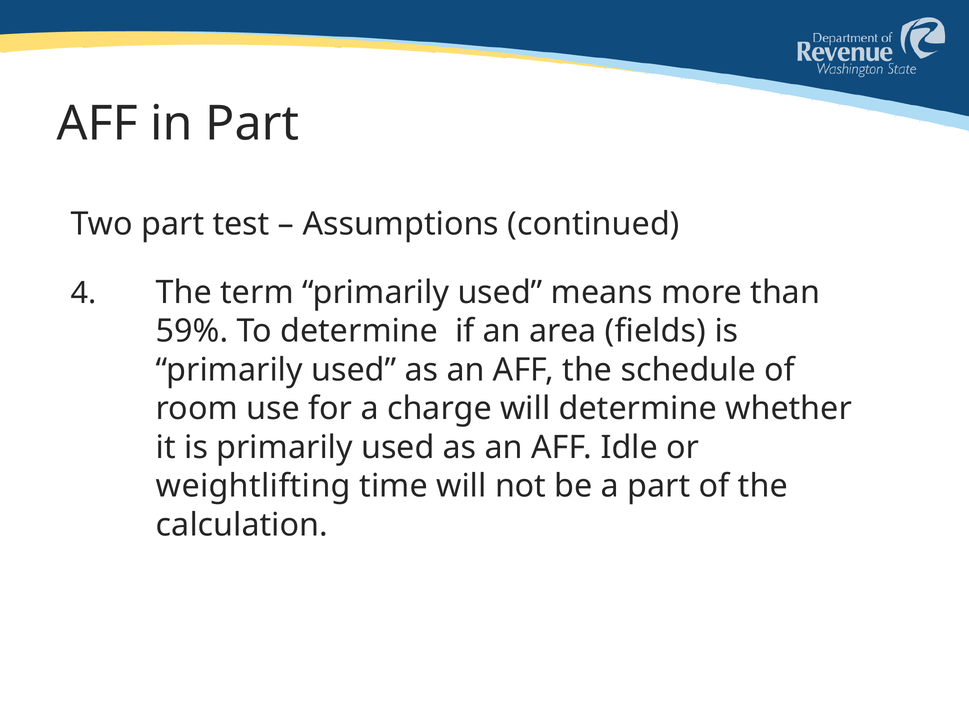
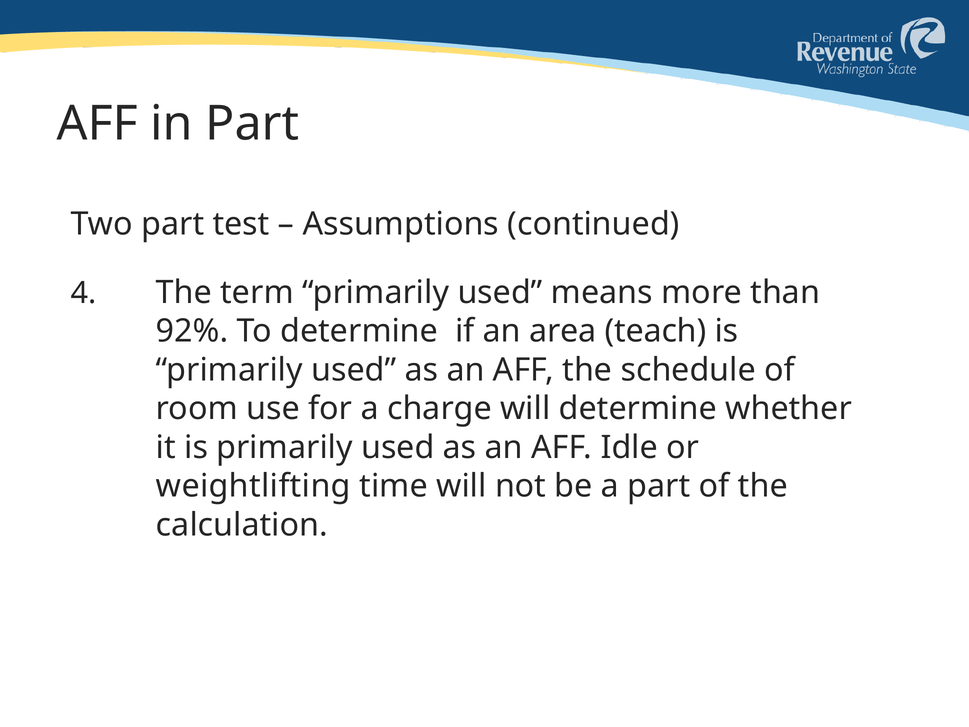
59%: 59% -> 92%
fields: fields -> teach
